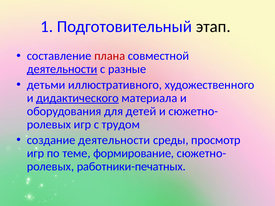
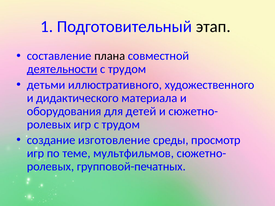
плана colour: red -> black
разные at (127, 69): разные -> трудом
дидактического underline: present -> none
создание деятельности: деятельности -> изготовление
формирование: формирование -> мультфильмов
работники-печатных: работники-печатных -> групповой-печатных
